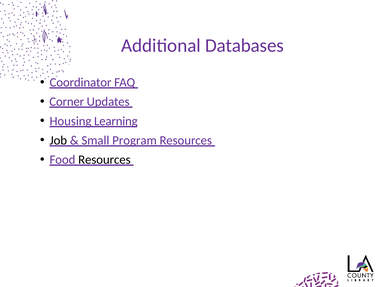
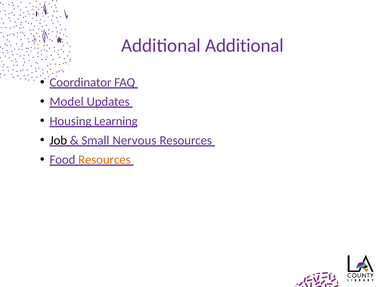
Additional Databases: Databases -> Additional
Corner: Corner -> Model
Program: Program -> Nervous
Resources at (104, 159) colour: black -> orange
